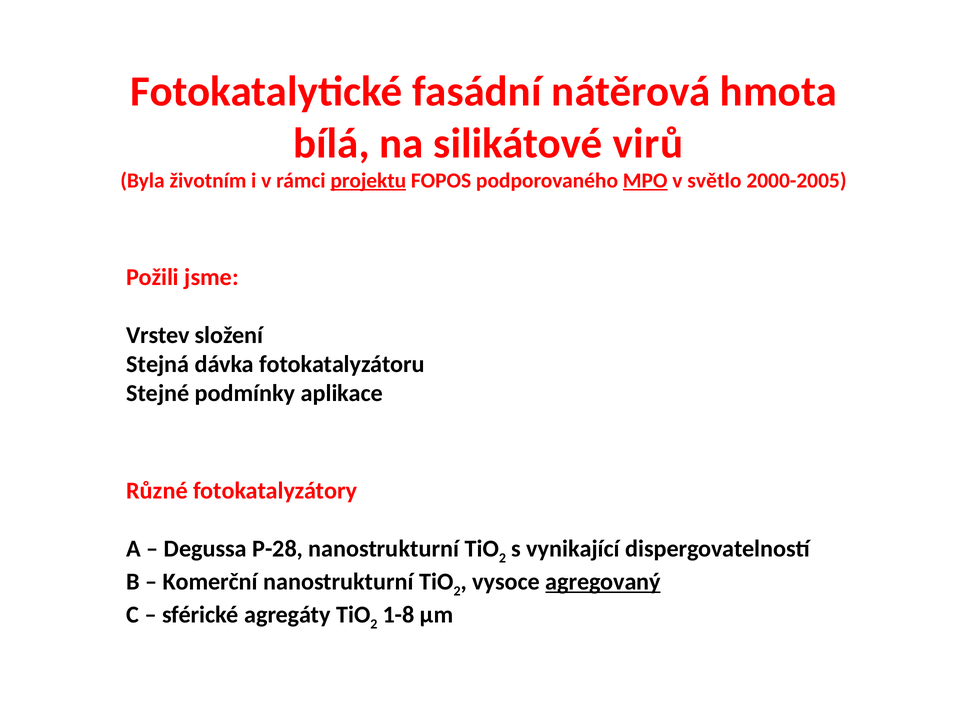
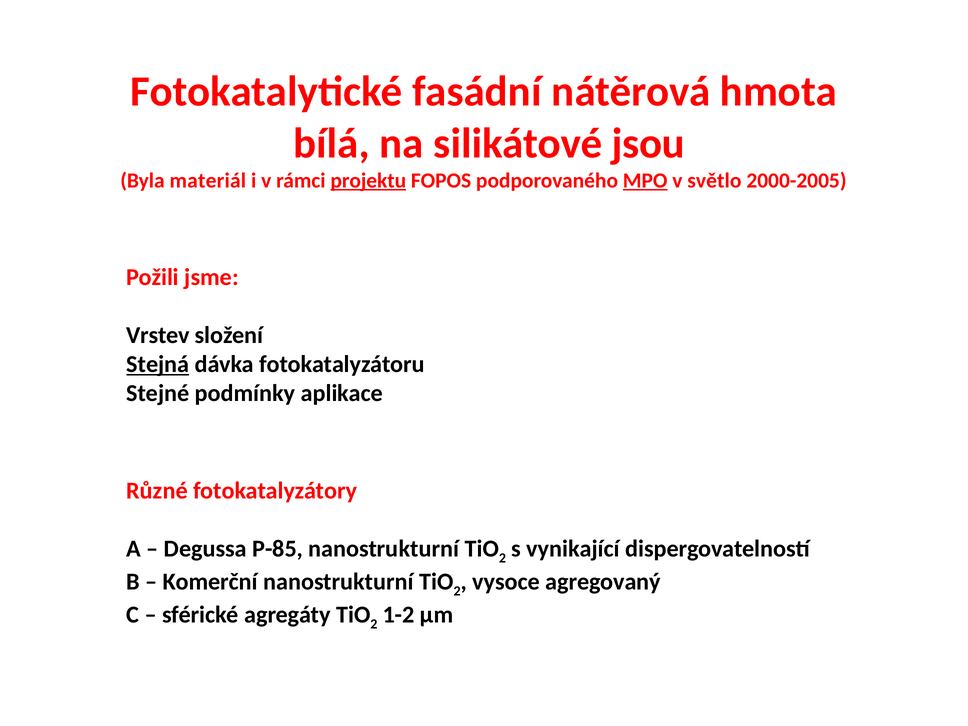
virů: virů -> jsou
životním: životním -> materiál
Stejná underline: none -> present
P-28: P-28 -> P-85
agregovaný underline: present -> none
1-8: 1-8 -> 1-2
